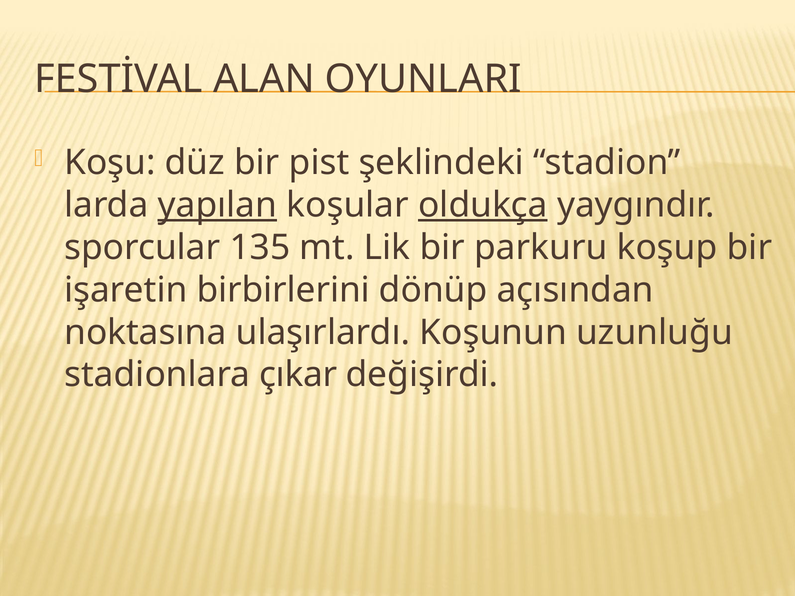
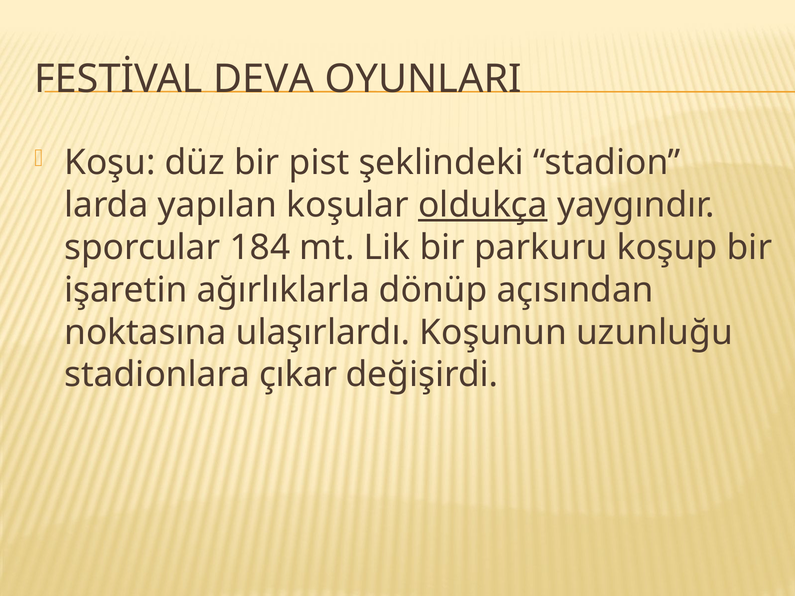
ALAN: ALAN -> DEVA
yapılan underline: present -> none
135: 135 -> 184
birbirlerini: birbirlerini -> ağırlıklarla
